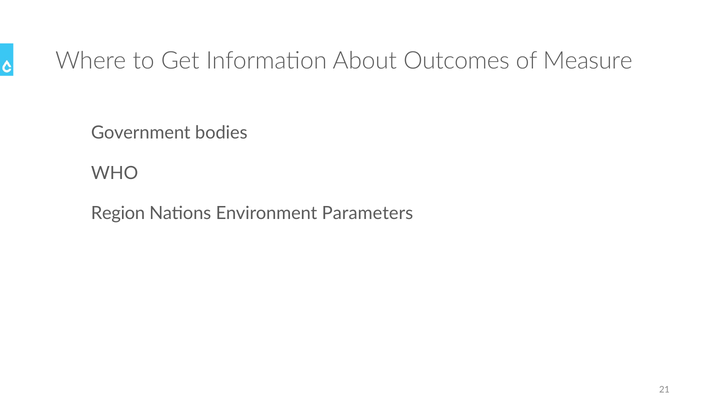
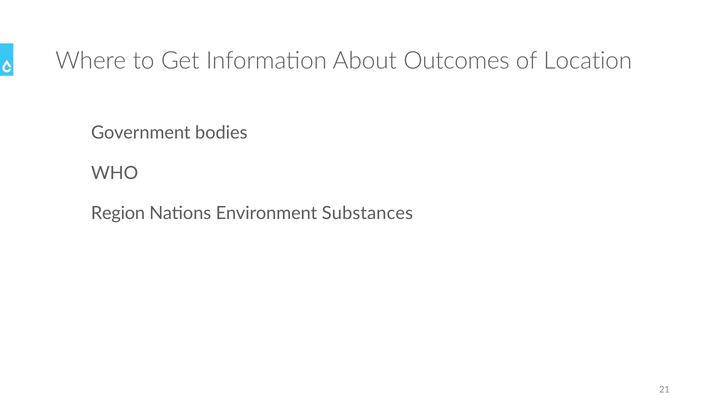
Measure: Measure -> Location
Parameters: Parameters -> Substances
